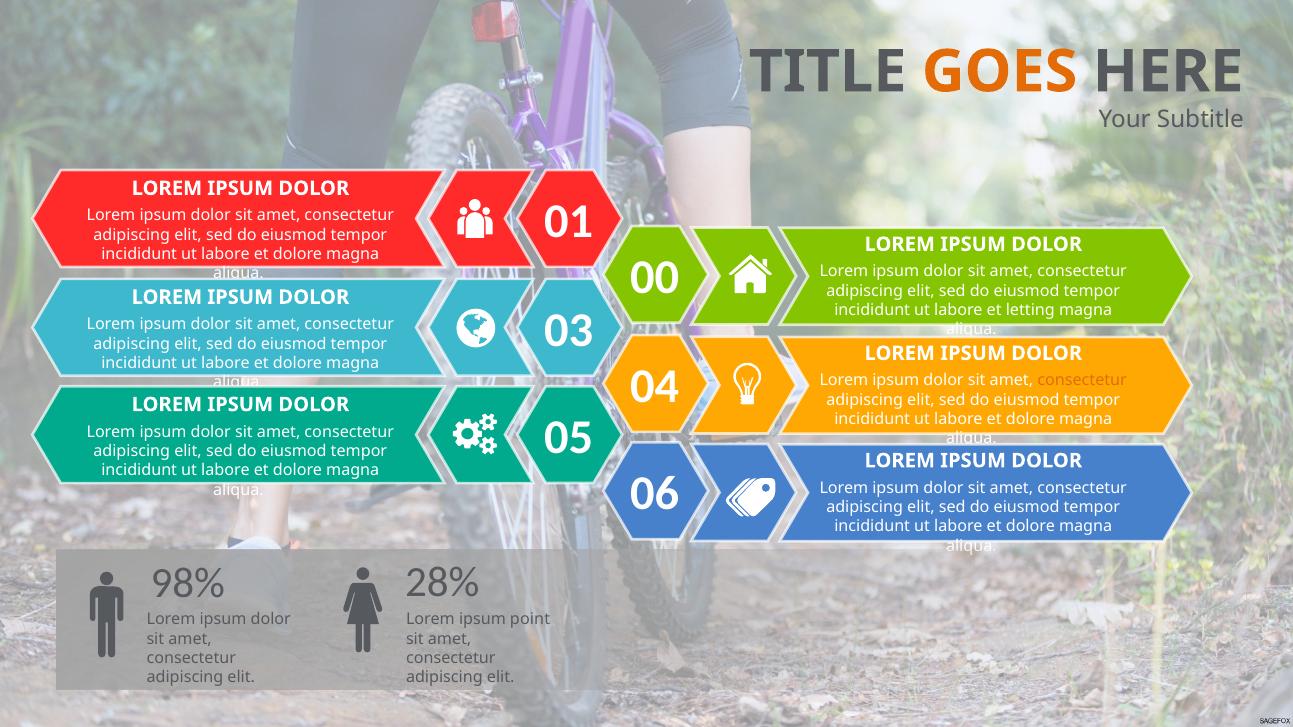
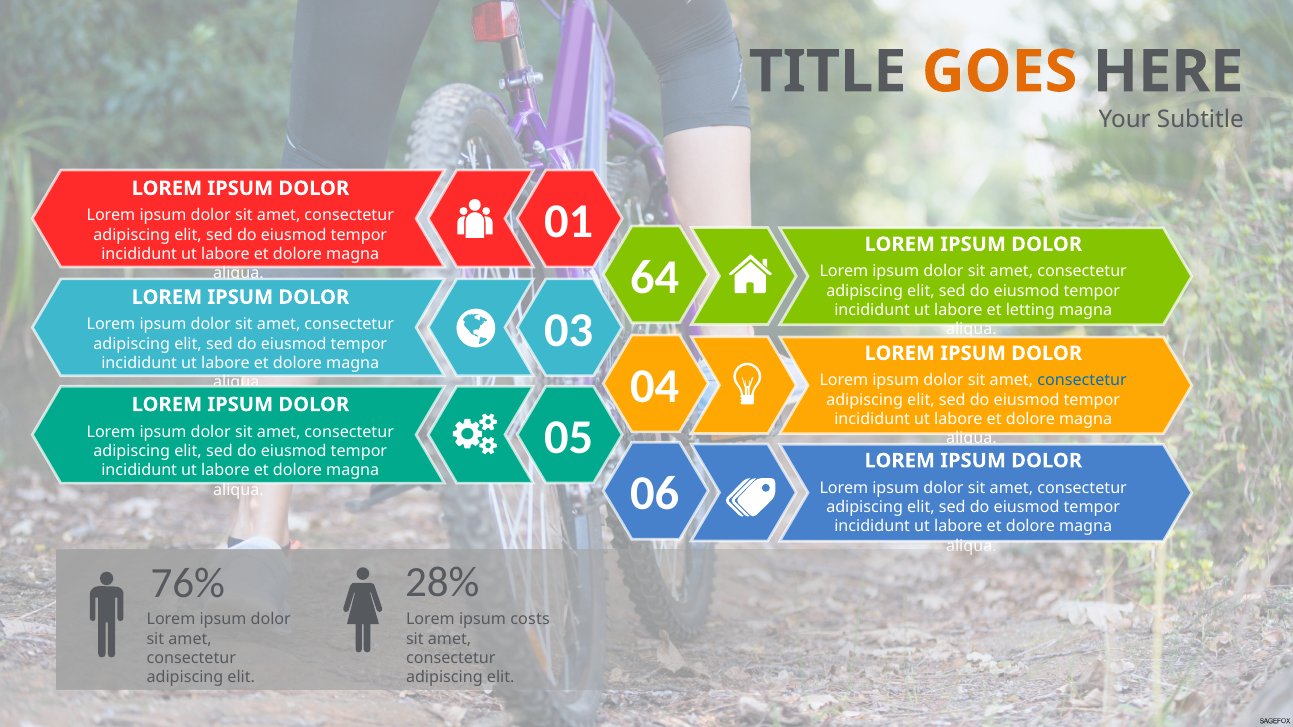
00: 00 -> 64
consectetur at (1082, 381) colour: orange -> blue
98%: 98% -> 76%
point: point -> costs
